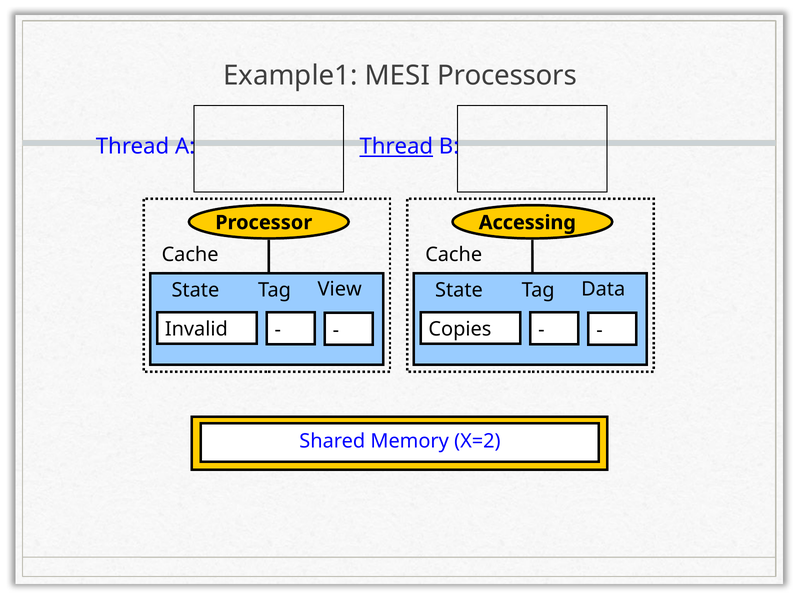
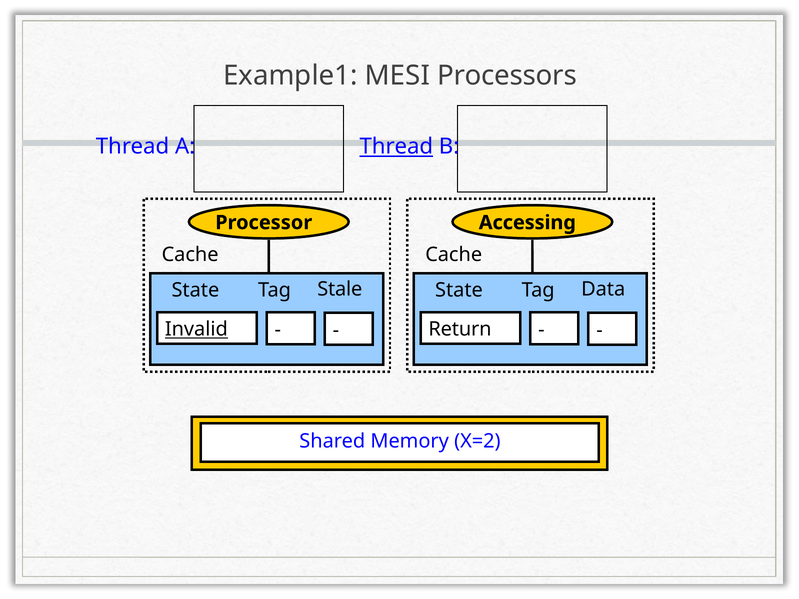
View: View -> Stale
Invalid underline: none -> present
Copies: Copies -> Return
